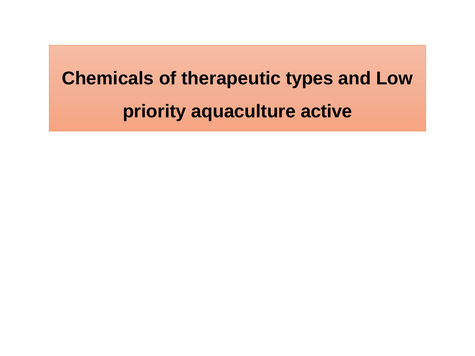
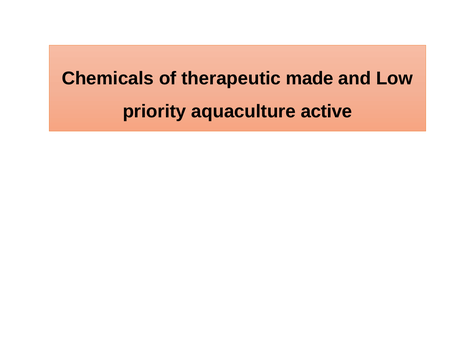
types: types -> made
